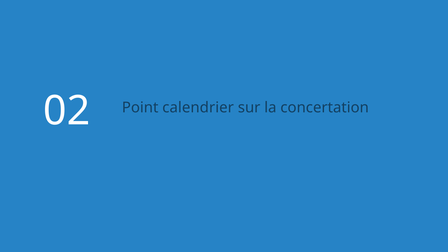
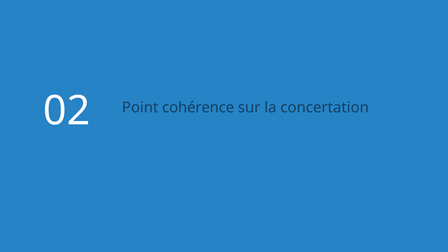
calendrier: calendrier -> cohérence
